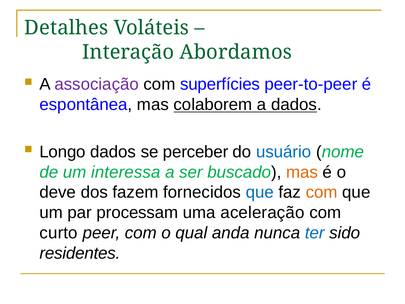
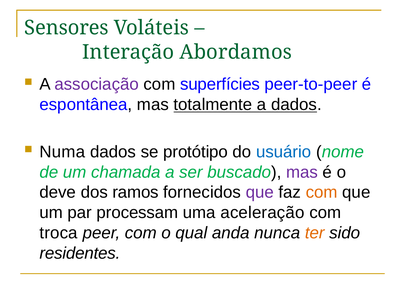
Detalhes: Detalhes -> Sensores
colaborem: colaborem -> totalmente
Longo: Longo -> Numa
perceber: perceber -> protótipo
interessa: interessa -> chamada
mas at (302, 172) colour: orange -> purple
fazem: fazem -> ramos
que at (260, 192) colour: blue -> purple
curto: curto -> troca
ter colour: blue -> orange
